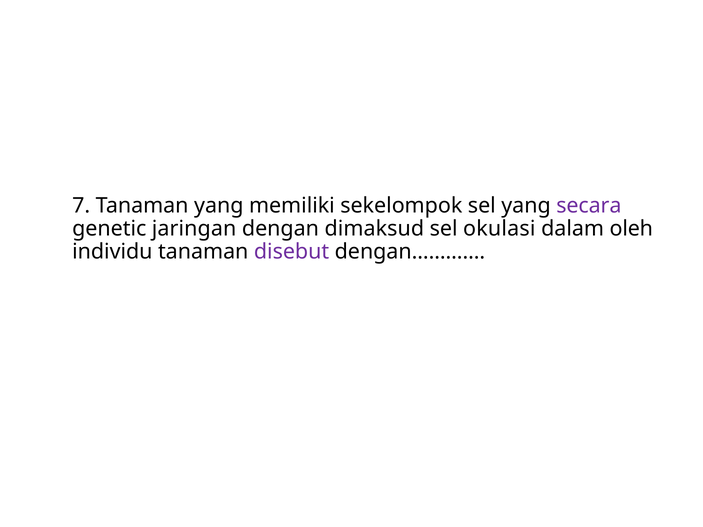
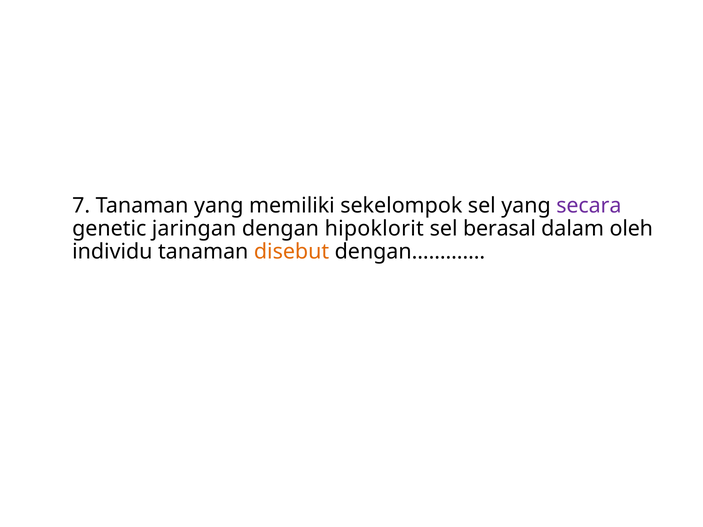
dimaksud: dimaksud -> hipoklorit
okulasi: okulasi -> berasal
disebut colour: purple -> orange
